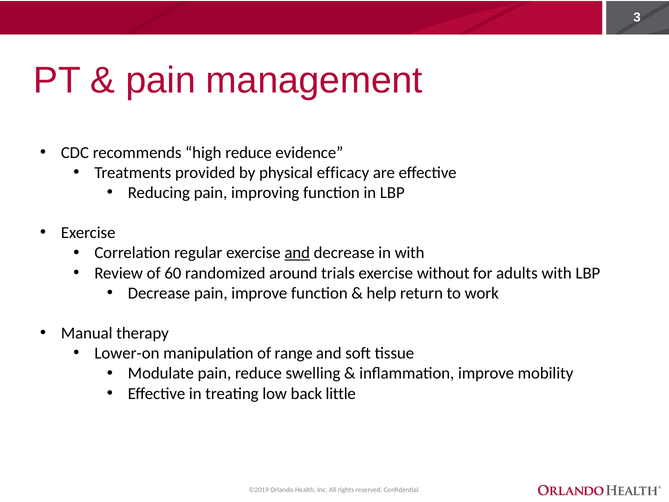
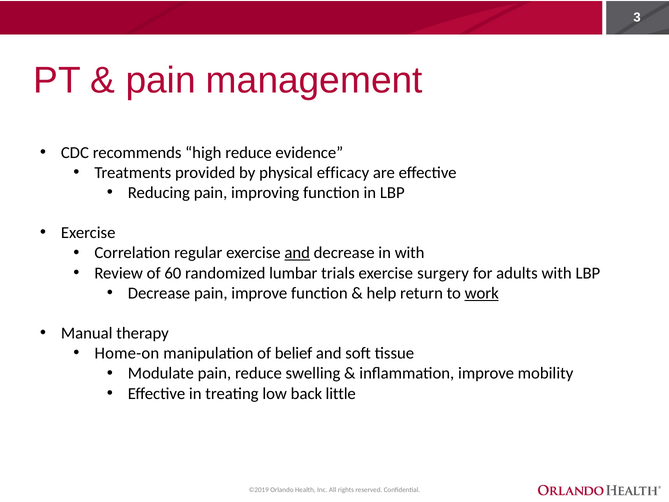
around: around -> lumbar
without: without -> surgery
work underline: none -> present
Lower-on: Lower-on -> Home-on
range: range -> belief
